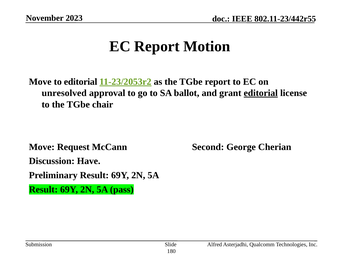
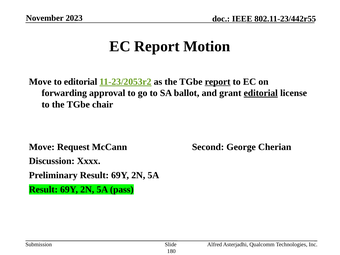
report at (218, 82) underline: none -> present
unresolved: unresolved -> forwarding
Have: Have -> Xxxx
